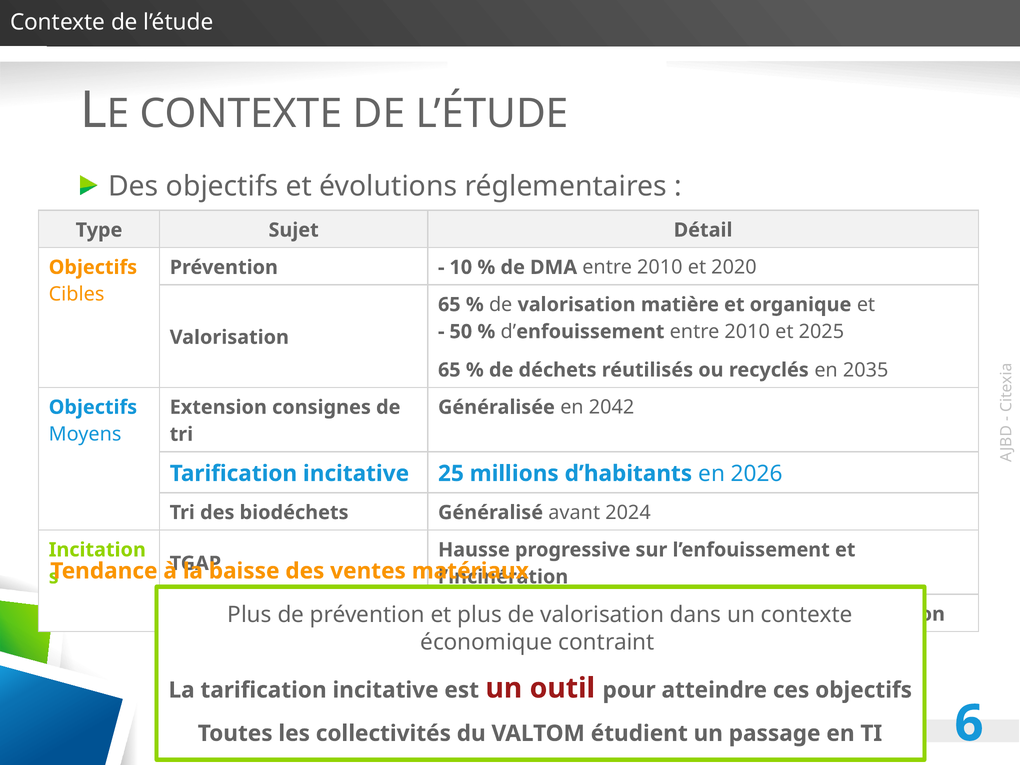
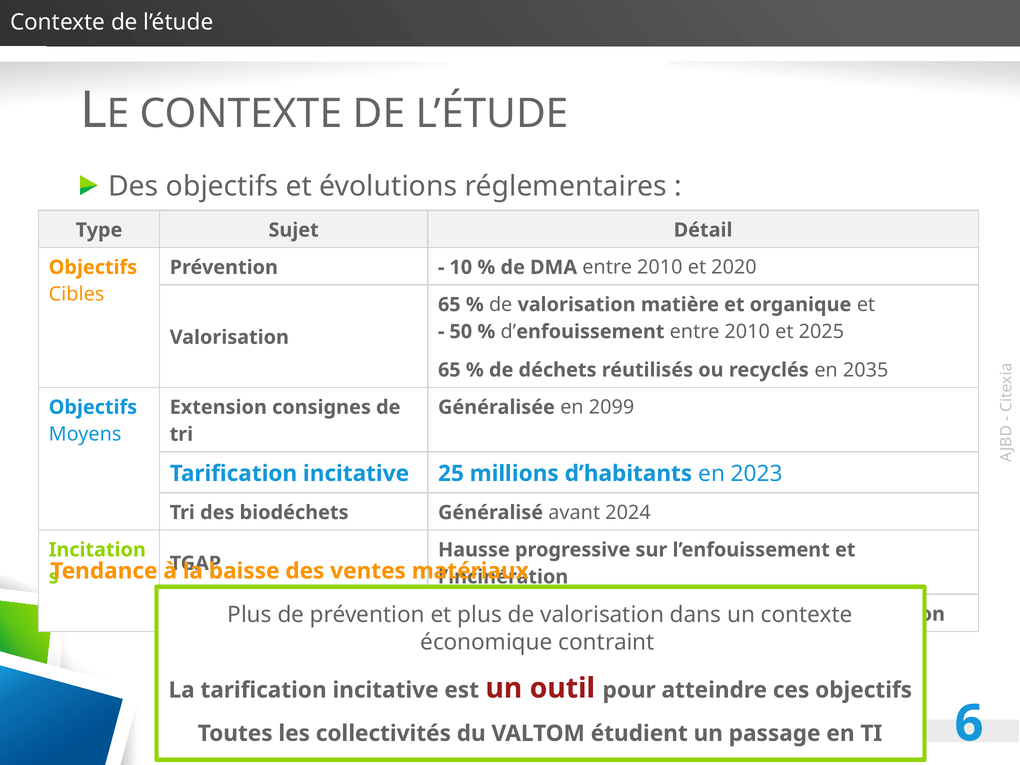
2042: 2042 -> 2099
2026: 2026 -> 2023
